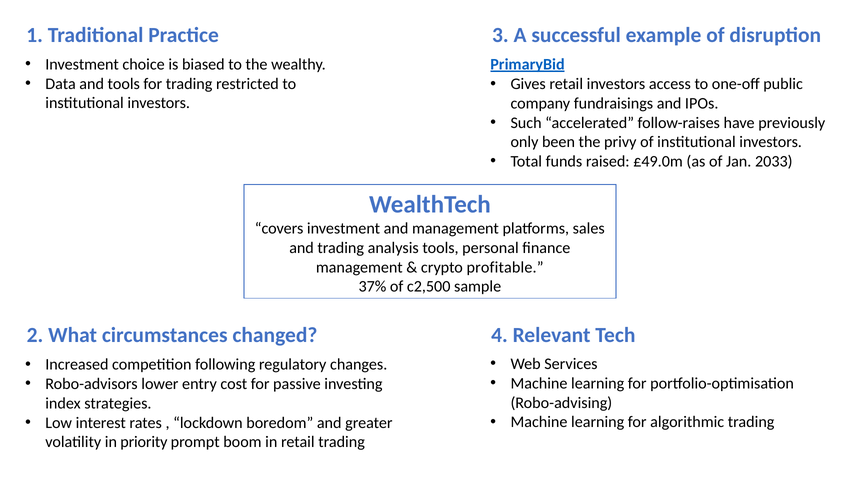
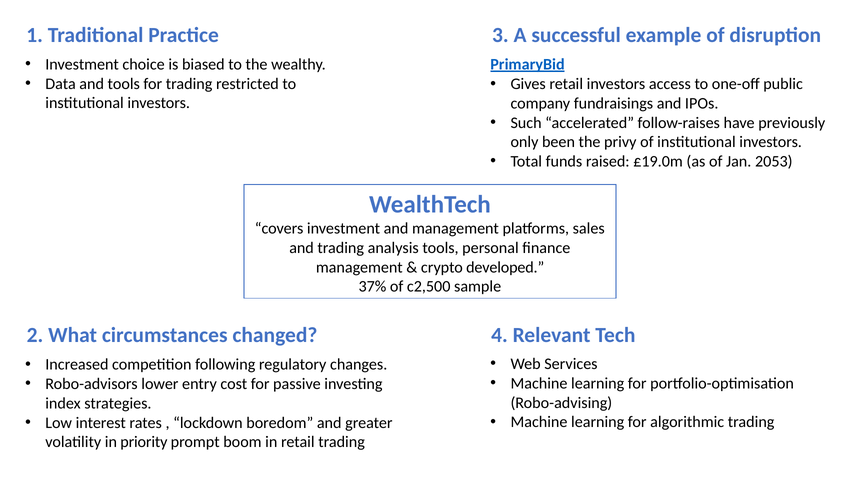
£49.0m: £49.0m -> £19.0m
2033: 2033 -> 2053
profitable: profitable -> developed
